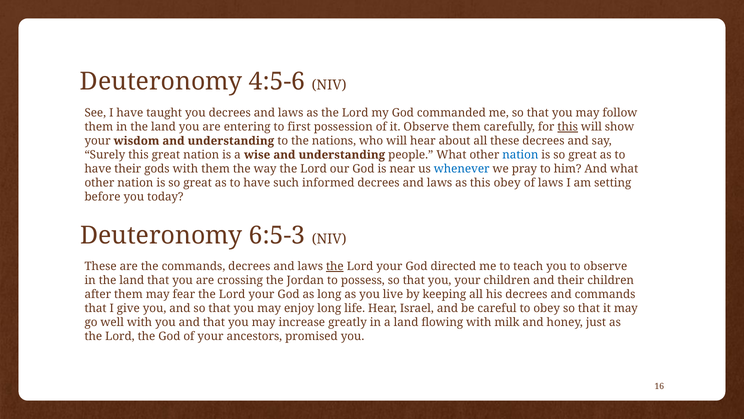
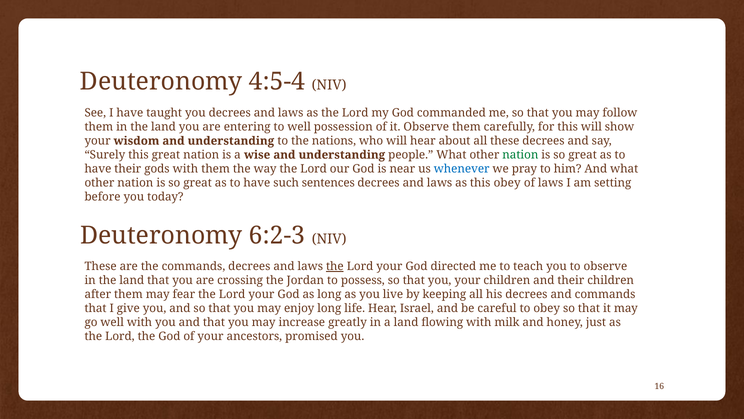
4:5-6: 4:5-6 -> 4:5-4
to first: first -> well
this at (568, 127) underline: present -> none
nation at (520, 155) colour: blue -> green
informed: informed -> sentences
6:5-3: 6:5-3 -> 6:2-3
